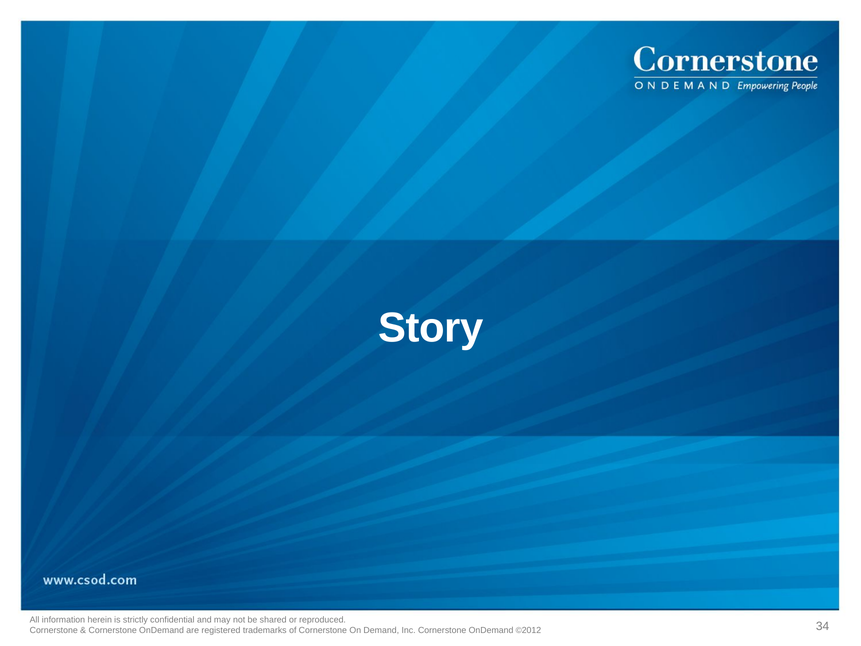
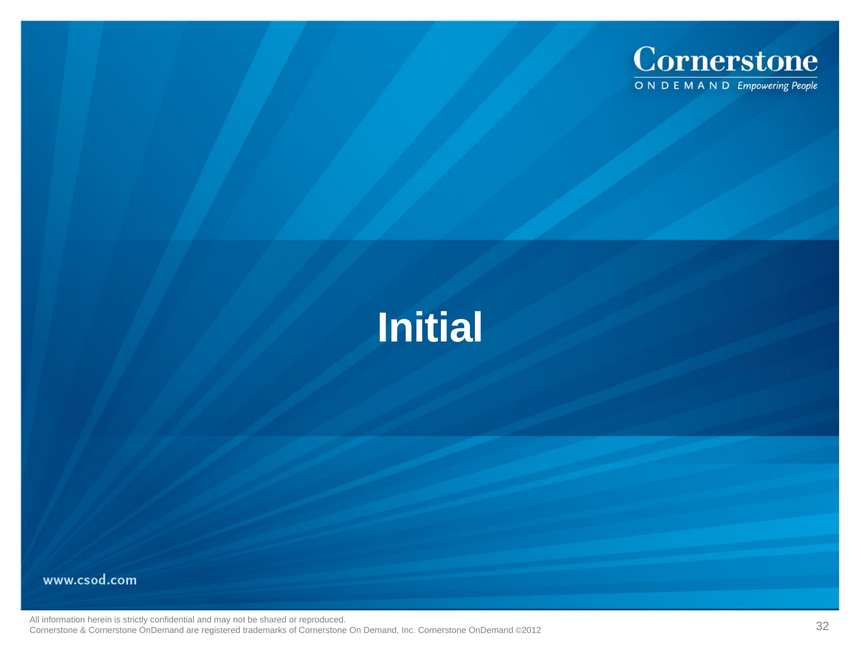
Story: Story -> Initial
34: 34 -> 32
